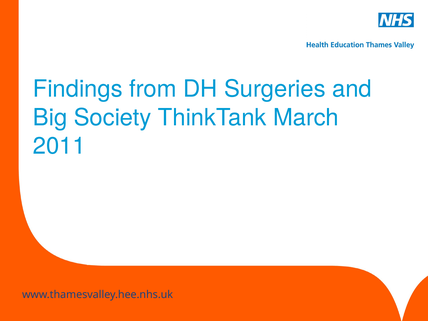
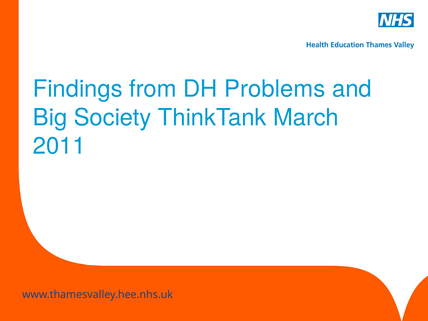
Surgeries: Surgeries -> Problems
